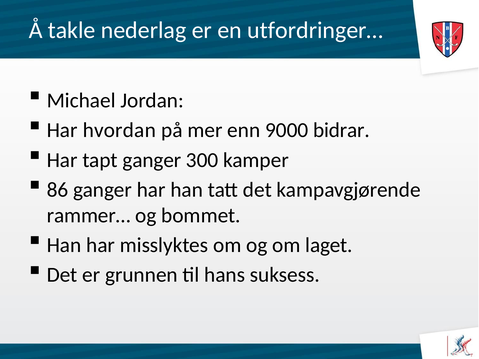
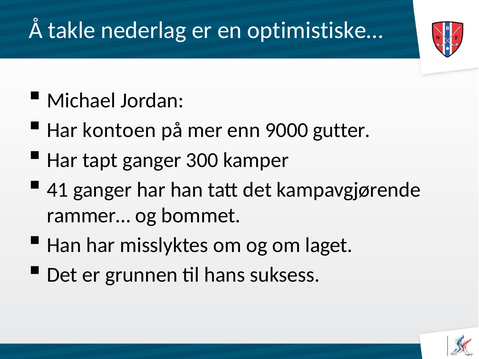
utfordringer…: utfordringer… -> optimistiske…
hvordan: hvordan -> kontoen
bidrar: bidrar -> gutter
86: 86 -> 41
